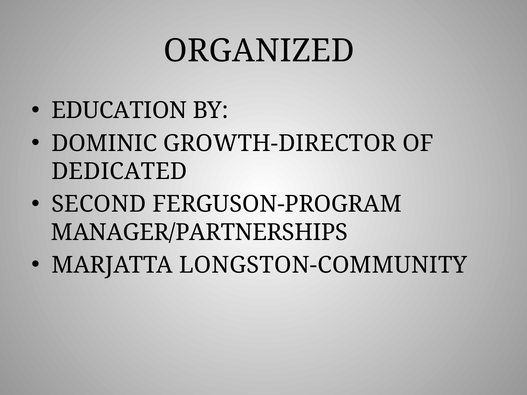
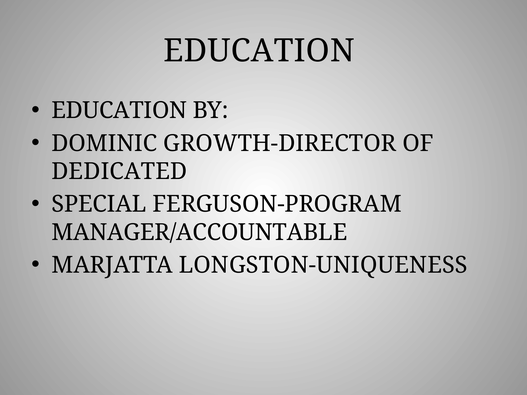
ORGANIZED at (259, 51): ORGANIZED -> EDUCATION
SECOND: SECOND -> SPECIAL
MANAGER/PARTNERSHIPS: MANAGER/PARTNERSHIPS -> MANAGER/ACCOUNTABLE
LONGSTON-COMMUNITY: LONGSTON-COMMUNITY -> LONGSTON-UNIQUENESS
